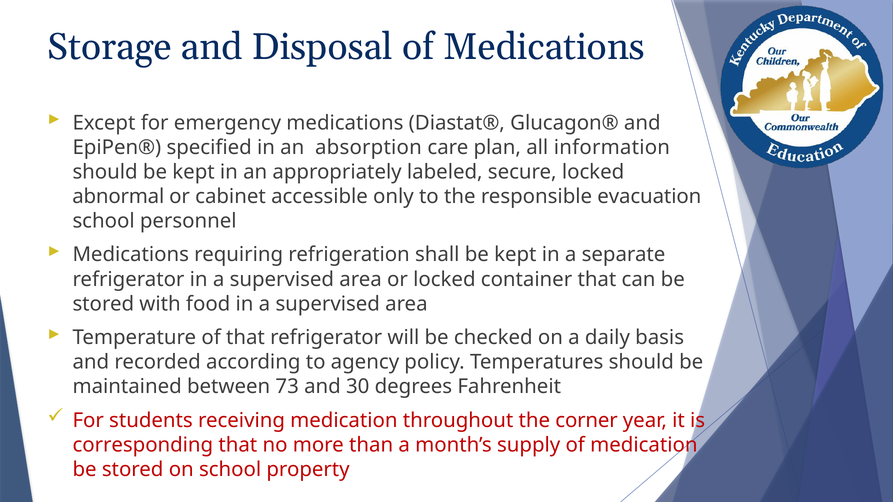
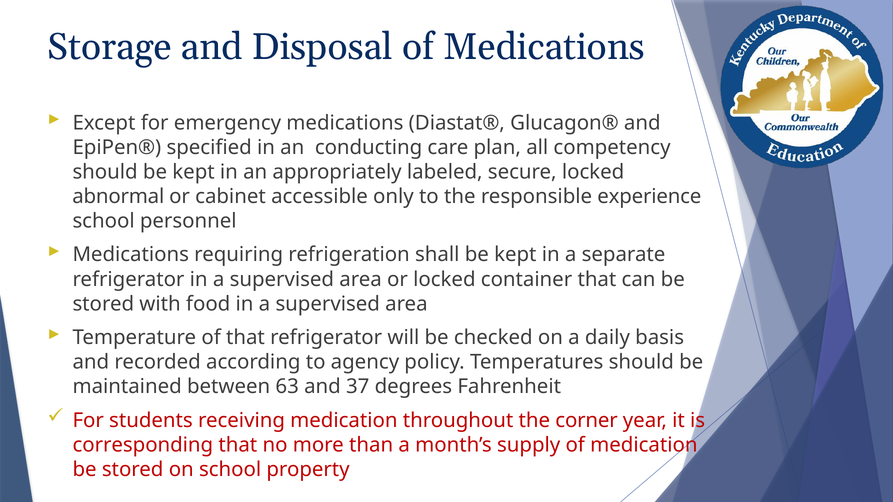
absorption: absorption -> conducting
information: information -> competency
evacuation: evacuation -> experience
73: 73 -> 63
30: 30 -> 37
